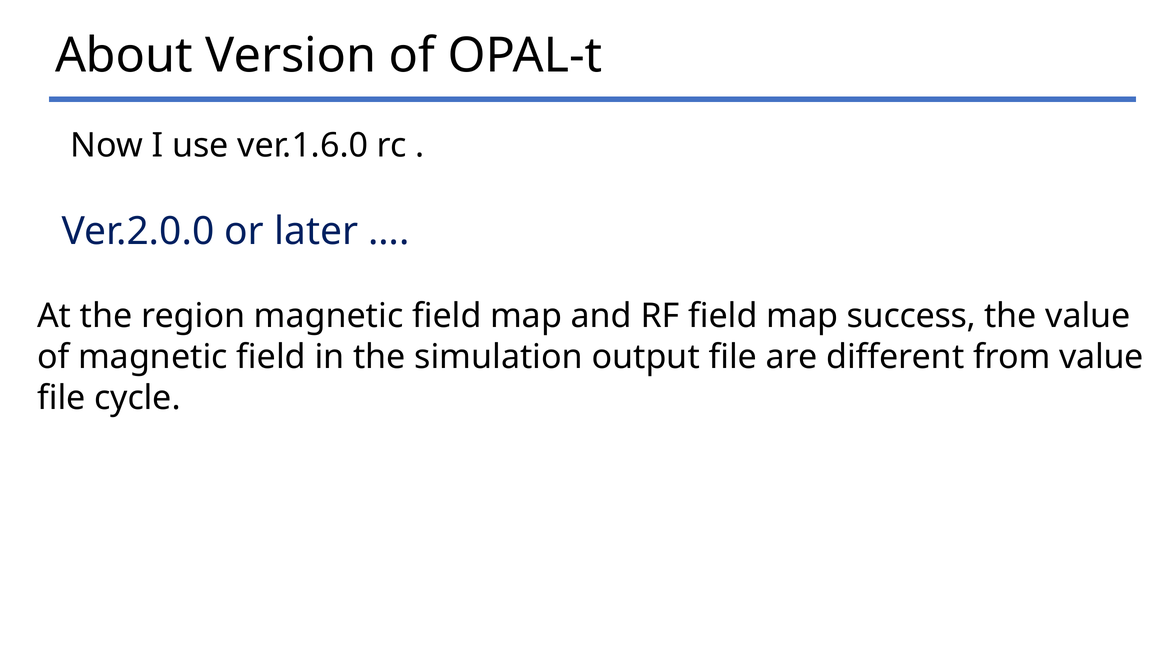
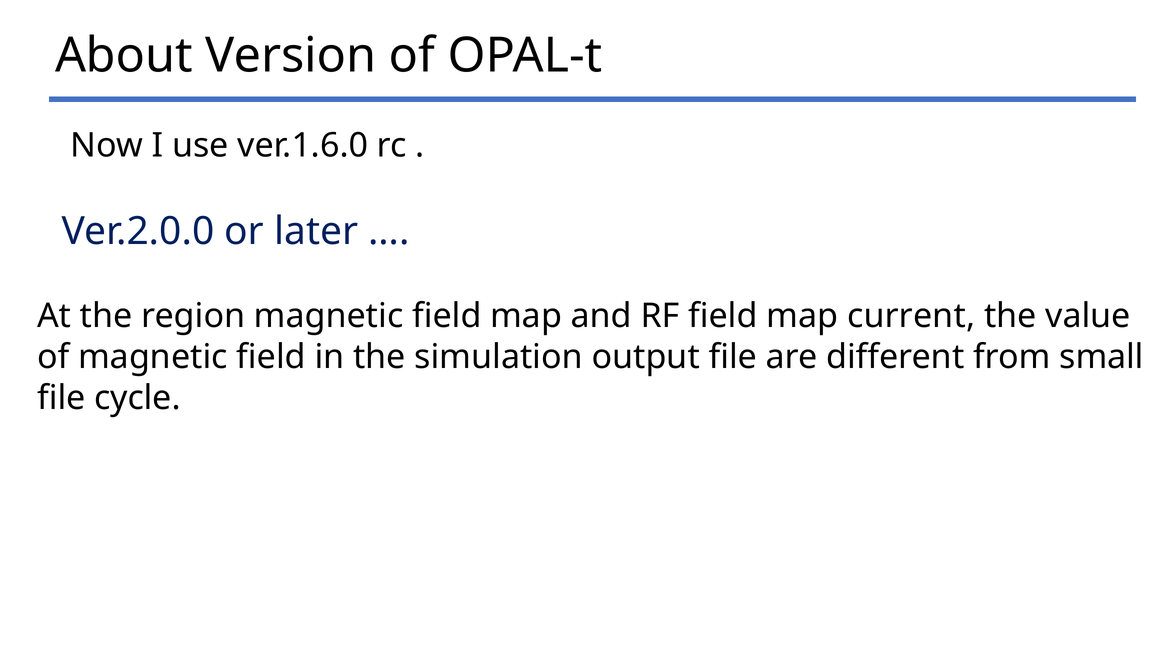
success: success -> current
from value: value -> small
